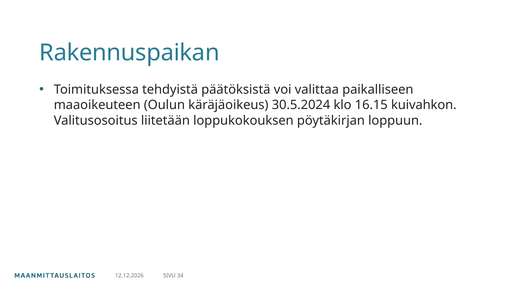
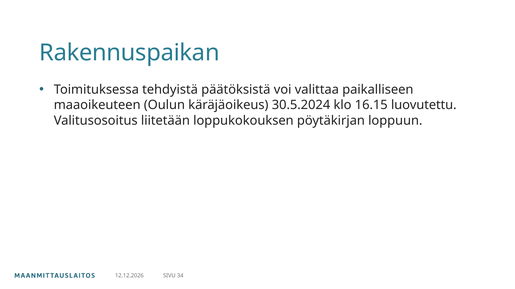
kuivahkon: kuivahkon -> luovutettu
